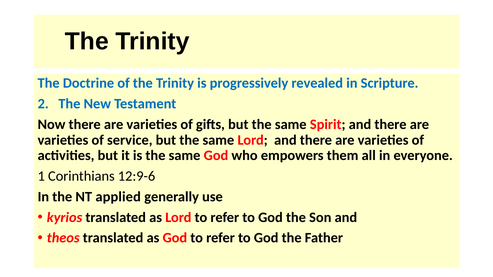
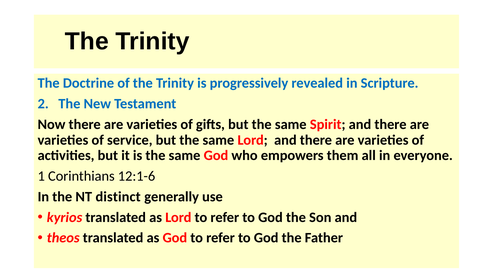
12:9-6: 12:9-6 -> 12:1-6
applied: applied -> distinct
